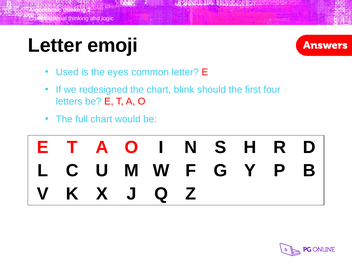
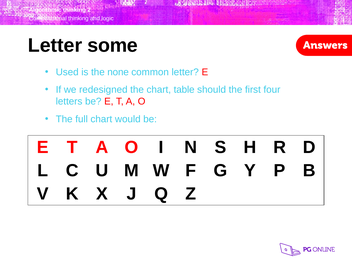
emoji: emoji -> some
eyes: eyes -> none
blink: blink -> table
